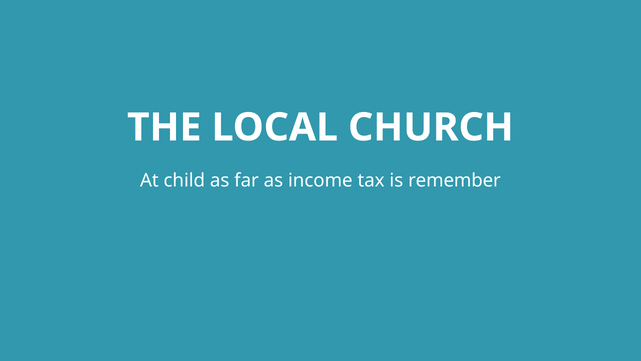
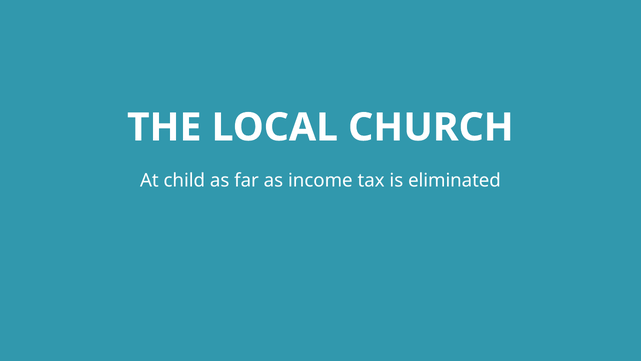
remember: remember -> eliminated
